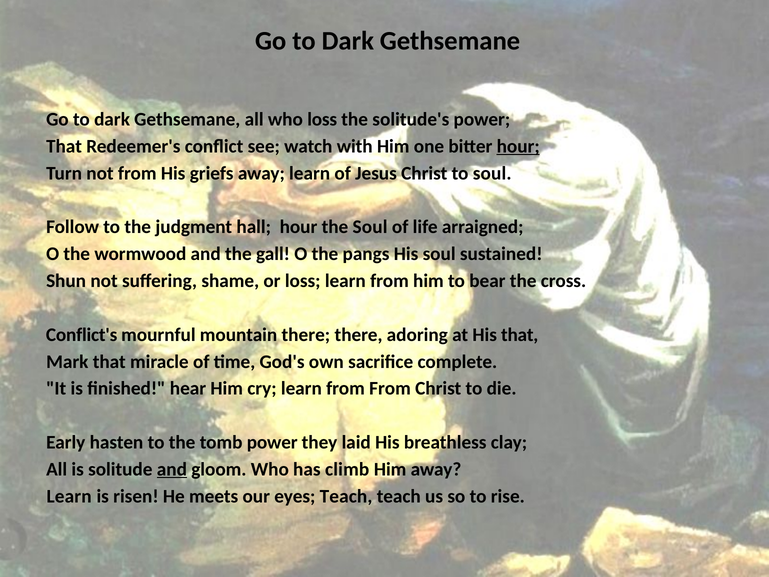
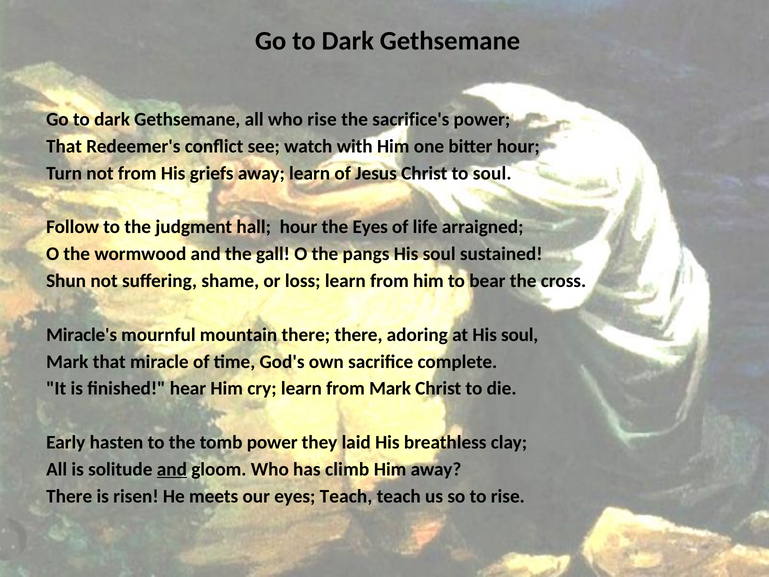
who loss: loss -> rise
solitude's: solitude's -> sacrifice's
hour at (518, 146) underline: present -> none
the Soul: Soul -> Eyes
Conflict's: Conflict's -> Miracle's
at His that: that -> soul
from From: From -> Mark
Learn at (69, 496): Learn -> There
